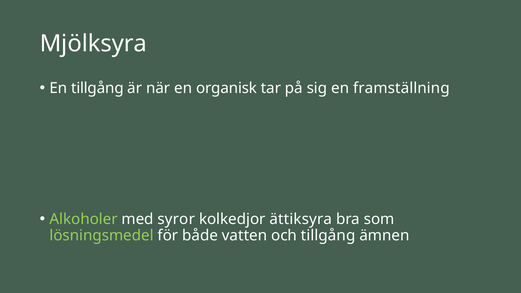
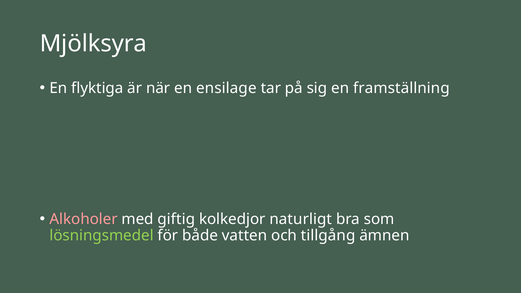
En tillgång: tillgång -> flyktiga
organisk: organisk -> ensilage
Alkoholer colour: light green -> pink
syror: syror -> giftig
ättiksyra: ättiksyra -> naturligt
